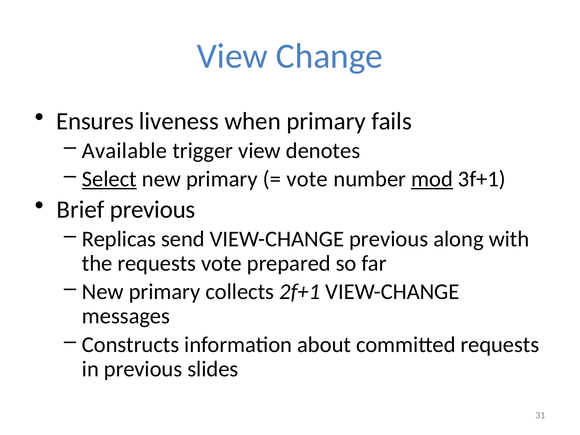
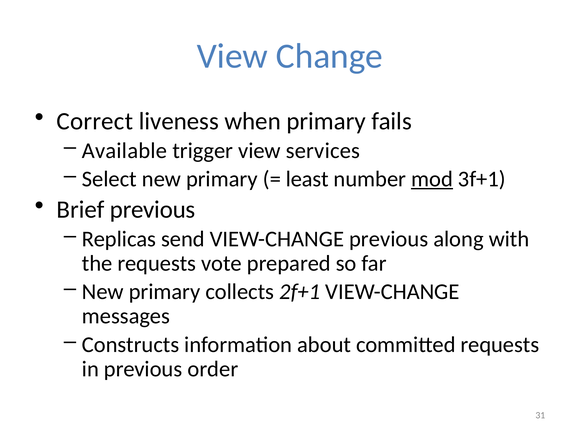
Ensures: Ensures -> Correct
denotes: denotes -> services
Select underline: present -> none
vote at (307, 179): vote -> least
slides: slides -> order
